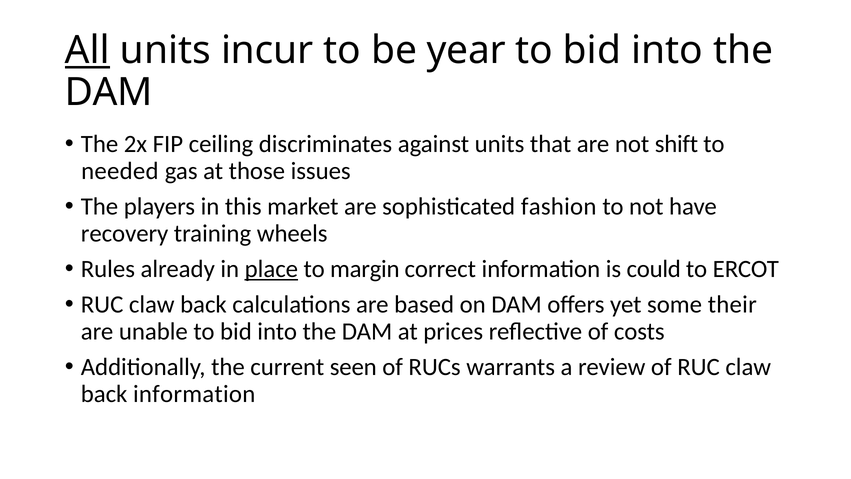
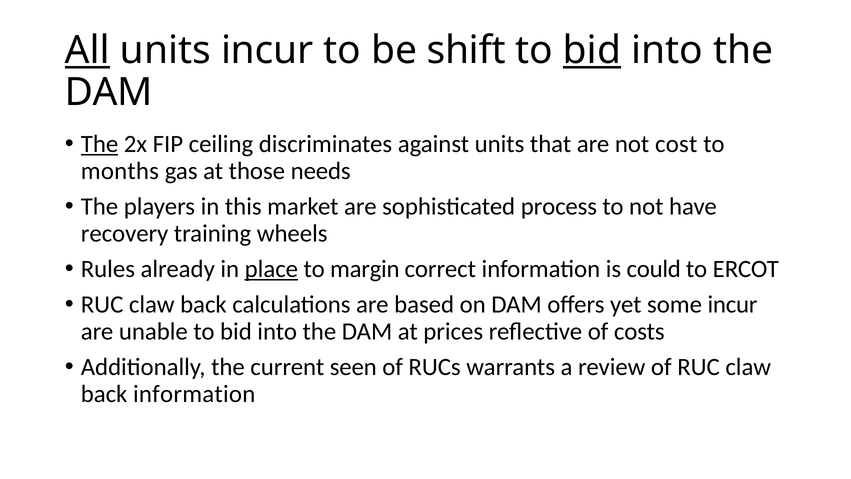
year: year -> shift
bid at (592, 50) underline: none -> present
The at (100, 144) underline: none -> present
shift: shift -> cost
needed: needed -> months
issues: issues -> needs
fashion: fashion -> process
some their: their -> incur
